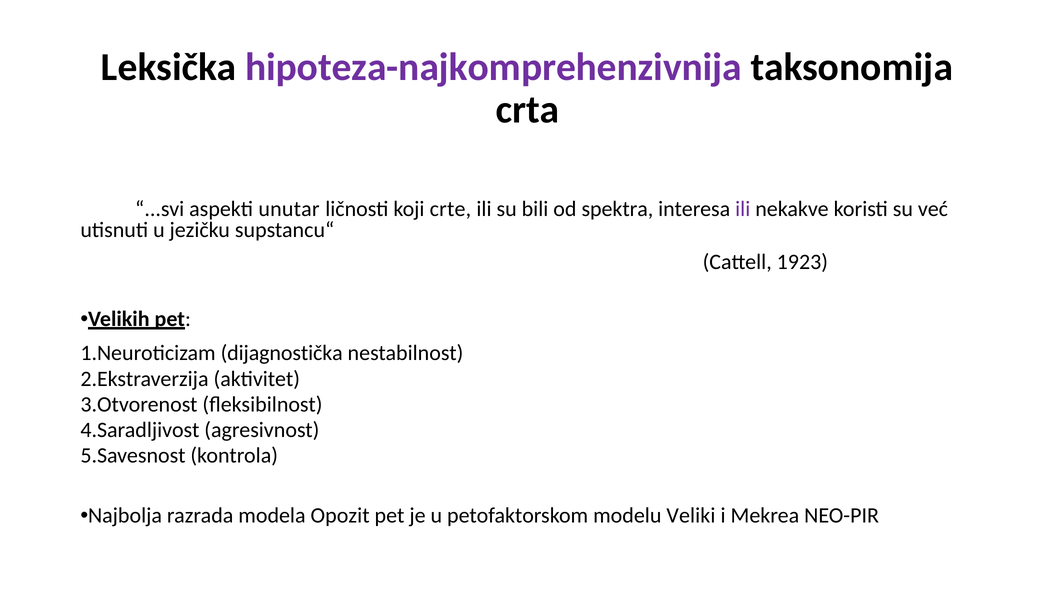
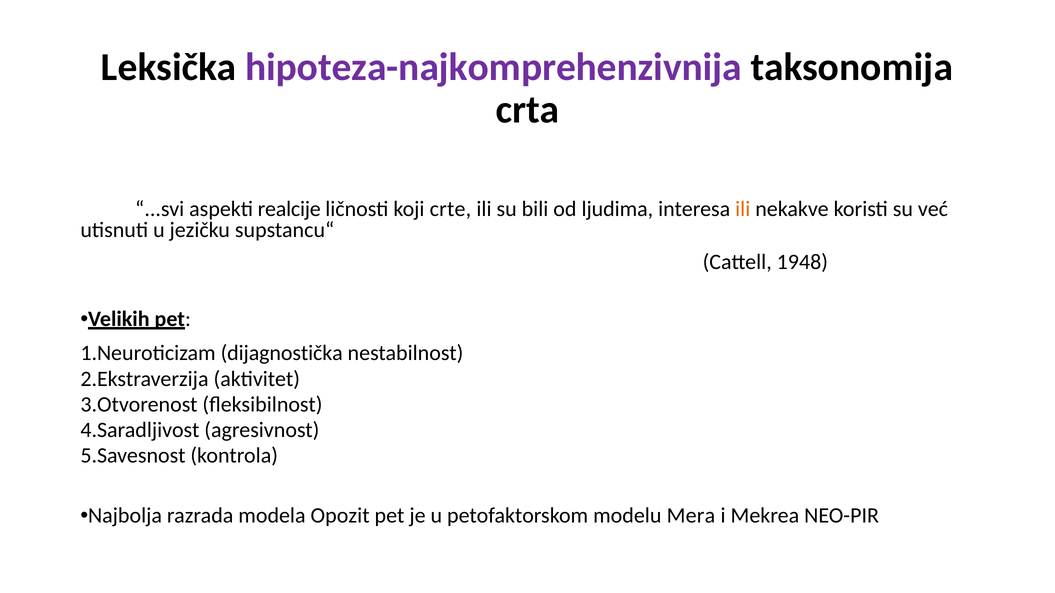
unutar: unutar -> realcije
spektra: spektra -> ljudima
ili at (743, 209) colour: purple -> orange
1923: 1923 -> 1948
Veliki: Veliki -> Mera
